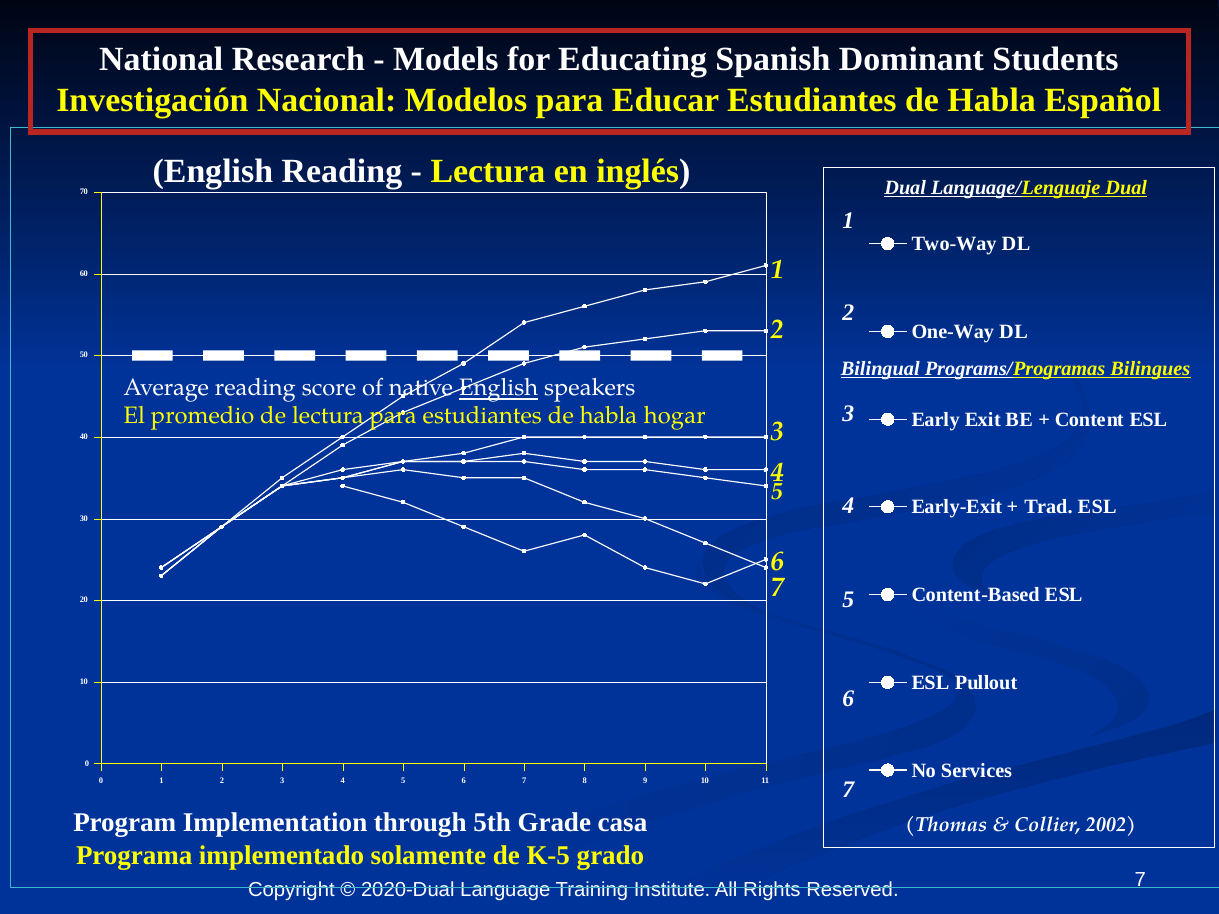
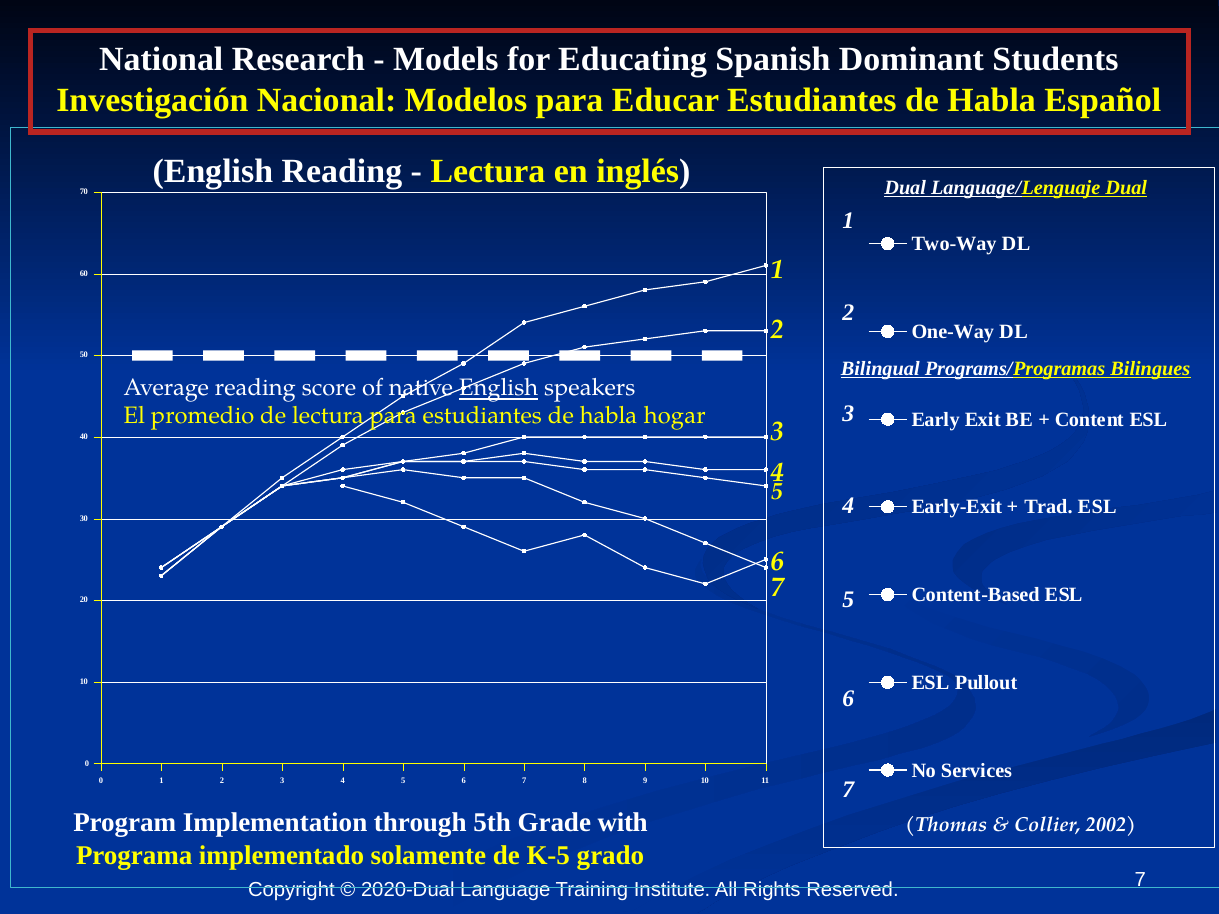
casa: casa -> with
